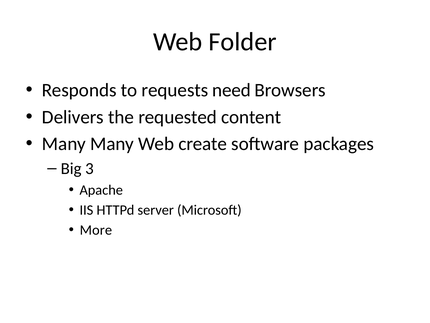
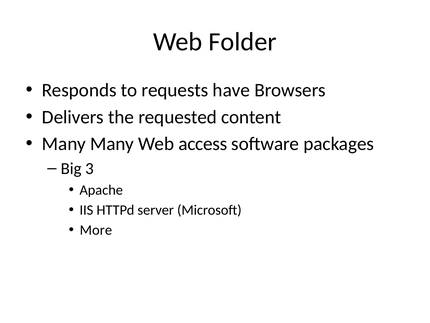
need: need -> have
create: create -> access
